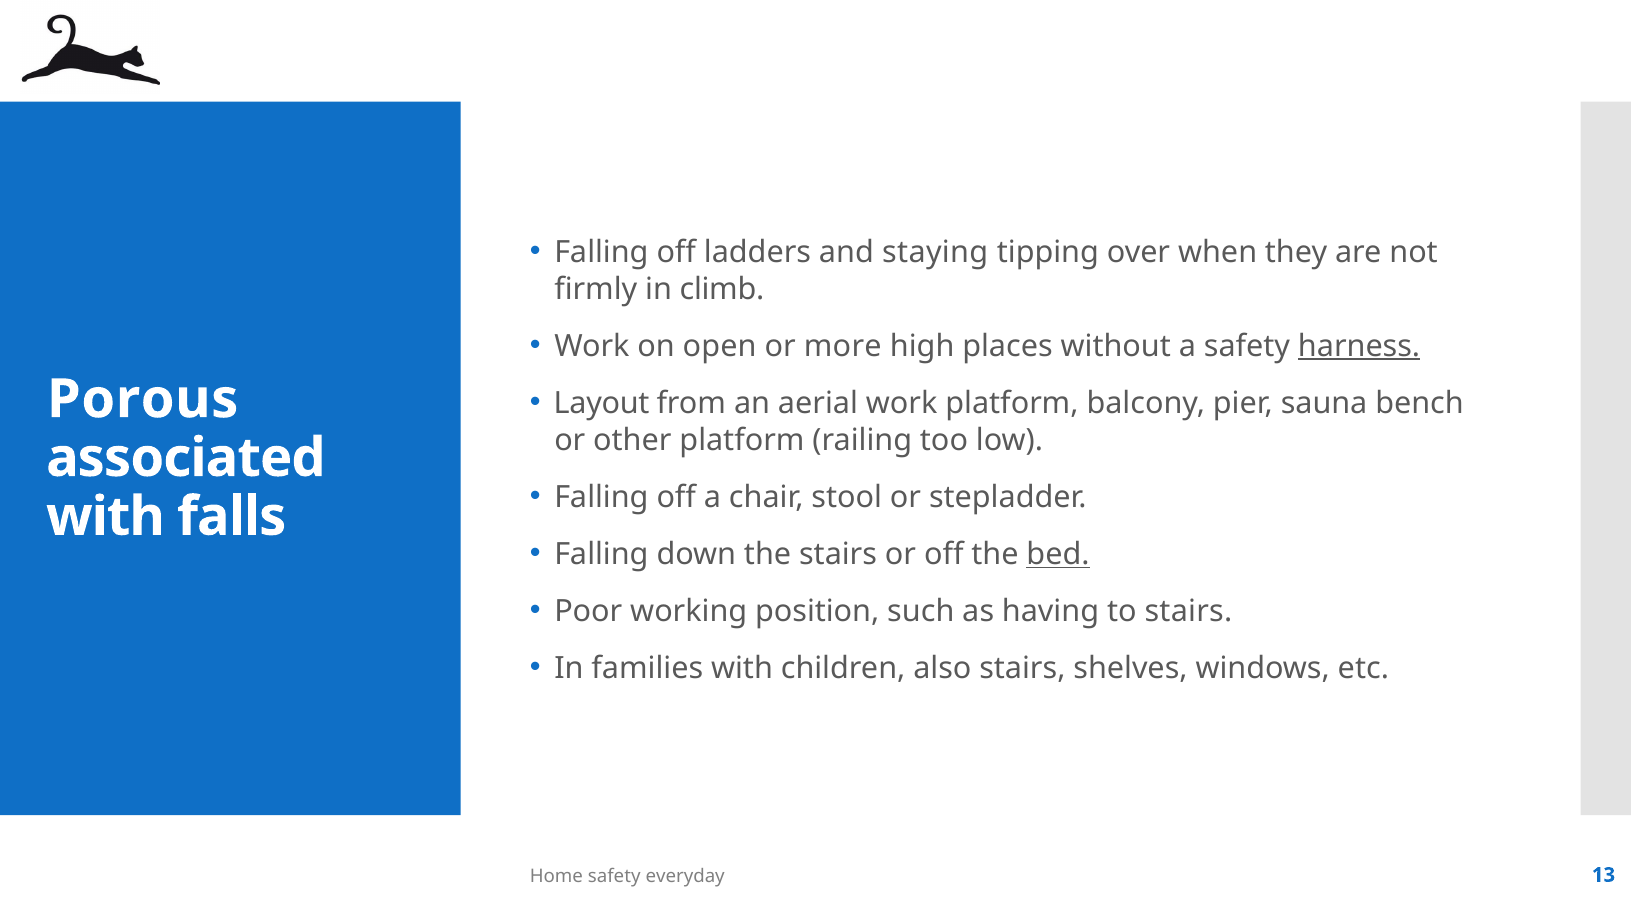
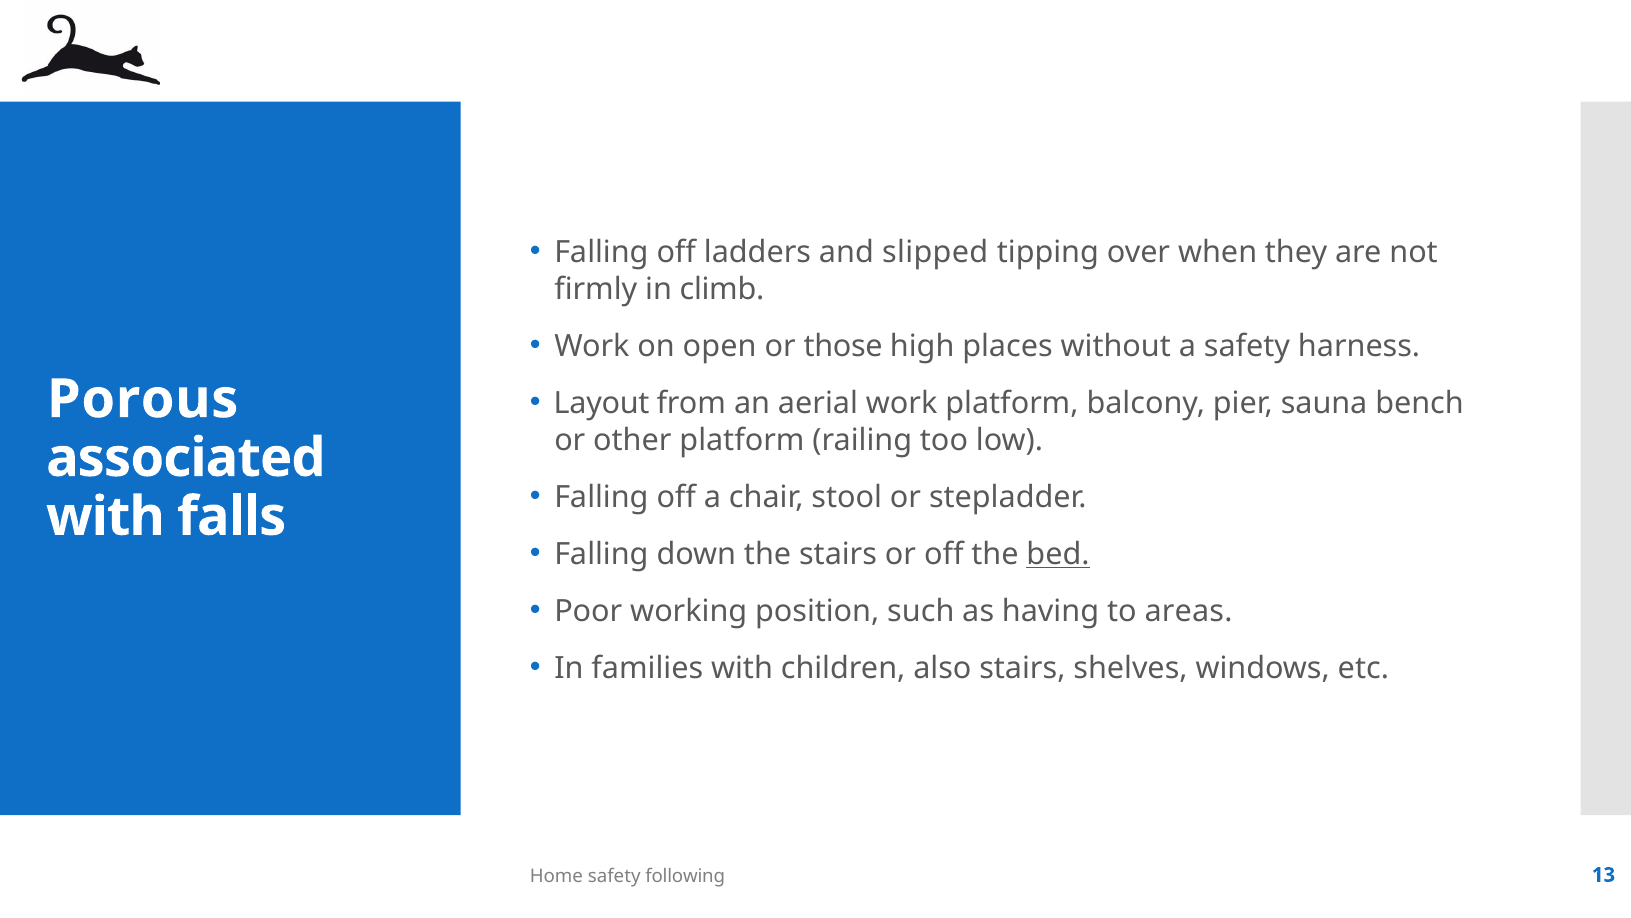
staying: staying -> slipped
more: more -> those
harness underline: present -> none
to stairs: stairs -> areas
everyday: everyday -> following
